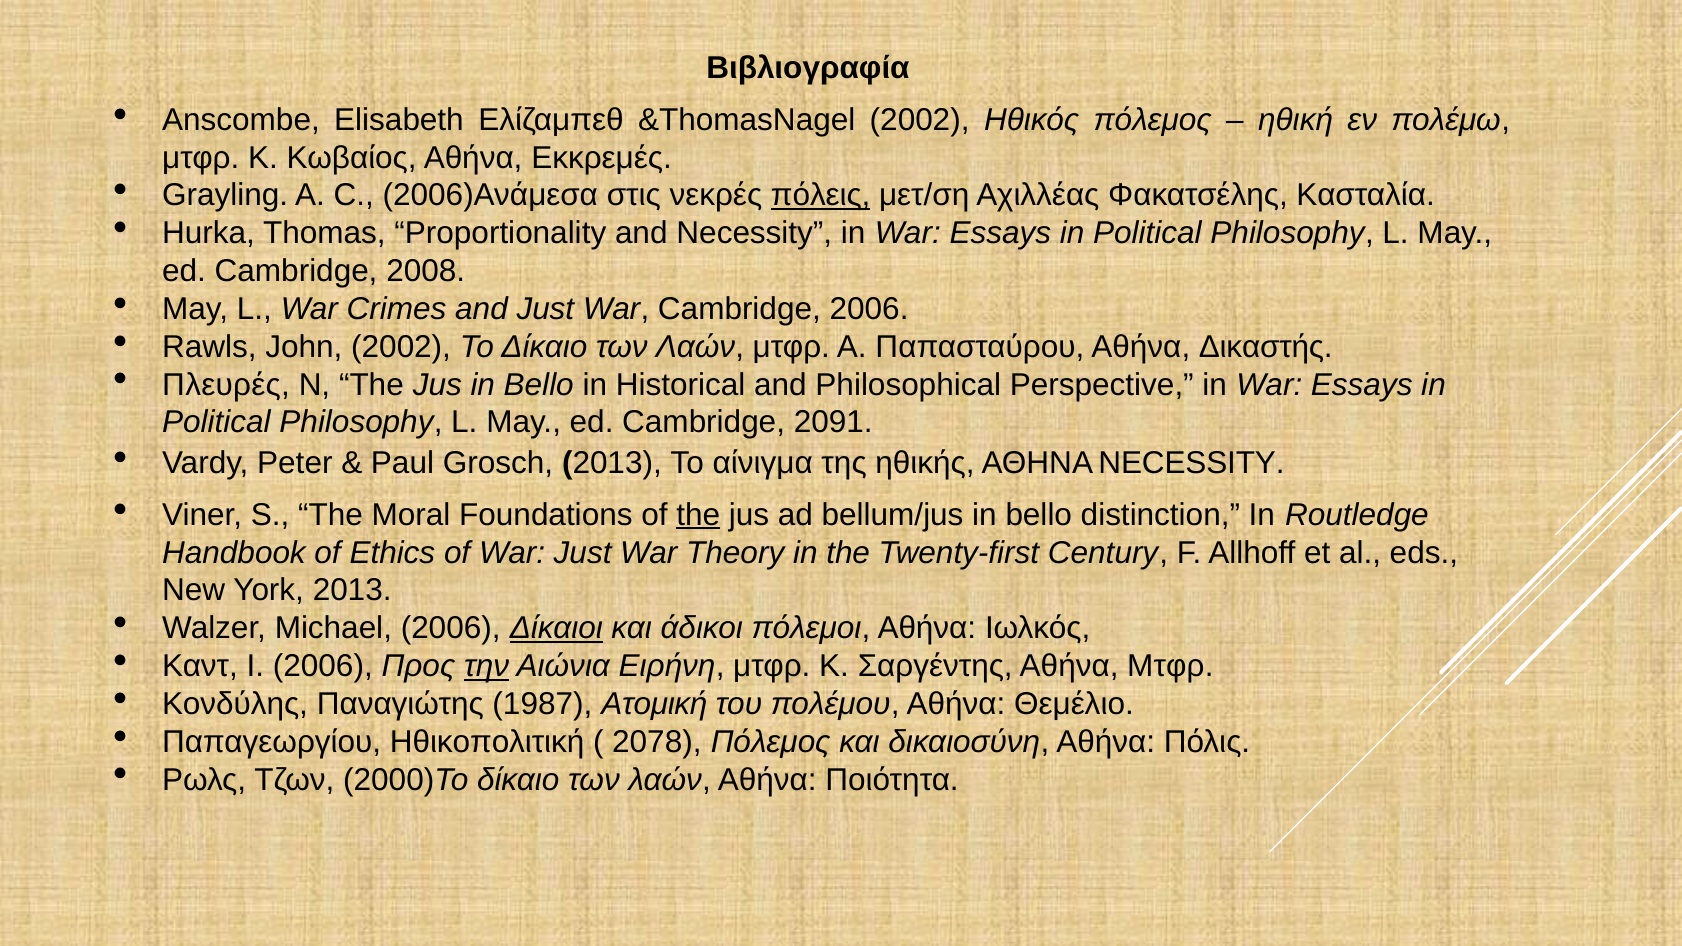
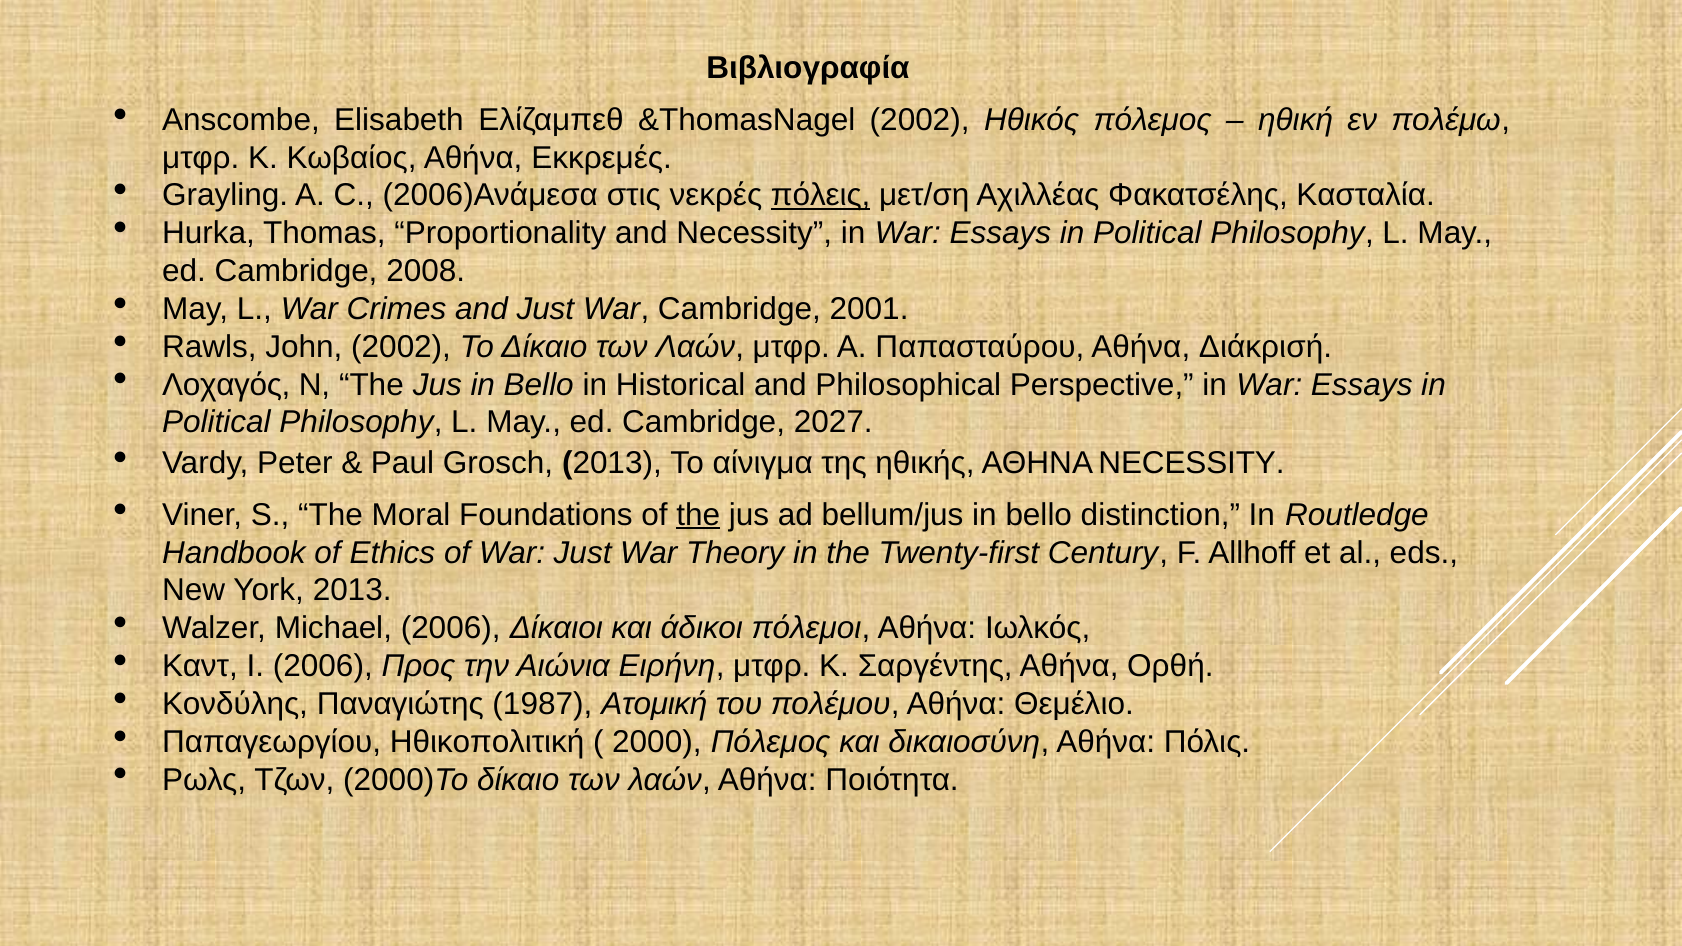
Cambridge 2006: 2006 -> 2001
Δικαστής: Δικαστής -> Διάκρισή
Πλευρές: Πλευρές -> Λοχαγός
2091: 2091 -> 2027
Δίκαιοι underline: present -> none
την underline: present -> none
Αθήνα Μτφρ: Μτφρ -> Ορθή
2078: 2078 -> 2000
